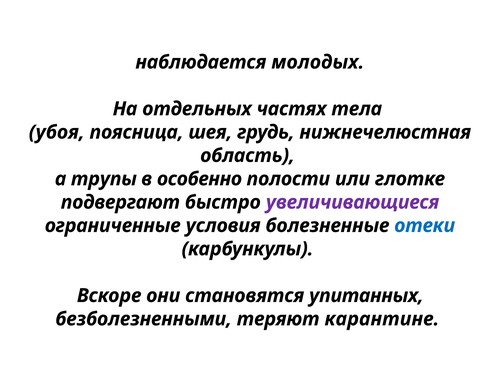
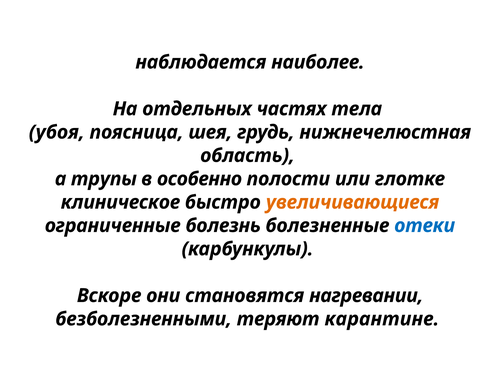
молодых: молодых -> наиболее
подвергают: подвергают -> клиническое
увеличивающиеся colour: purple -> orange
условия: условия -> болезнь
упитанных: упитанных -> нагревании
